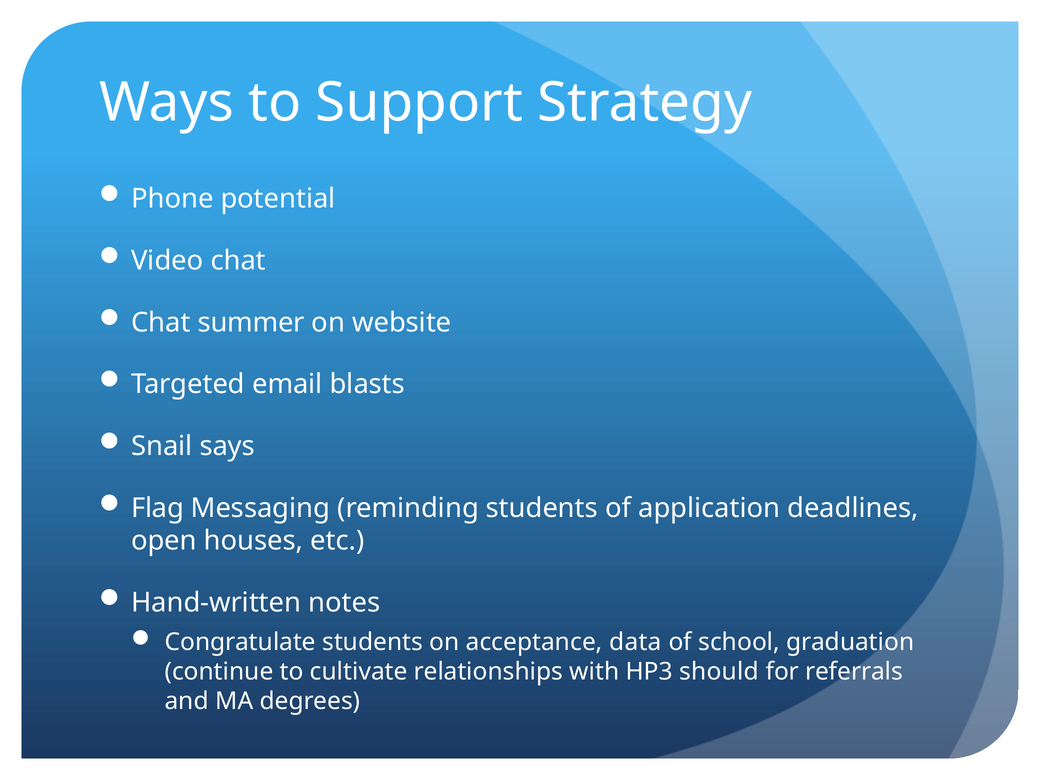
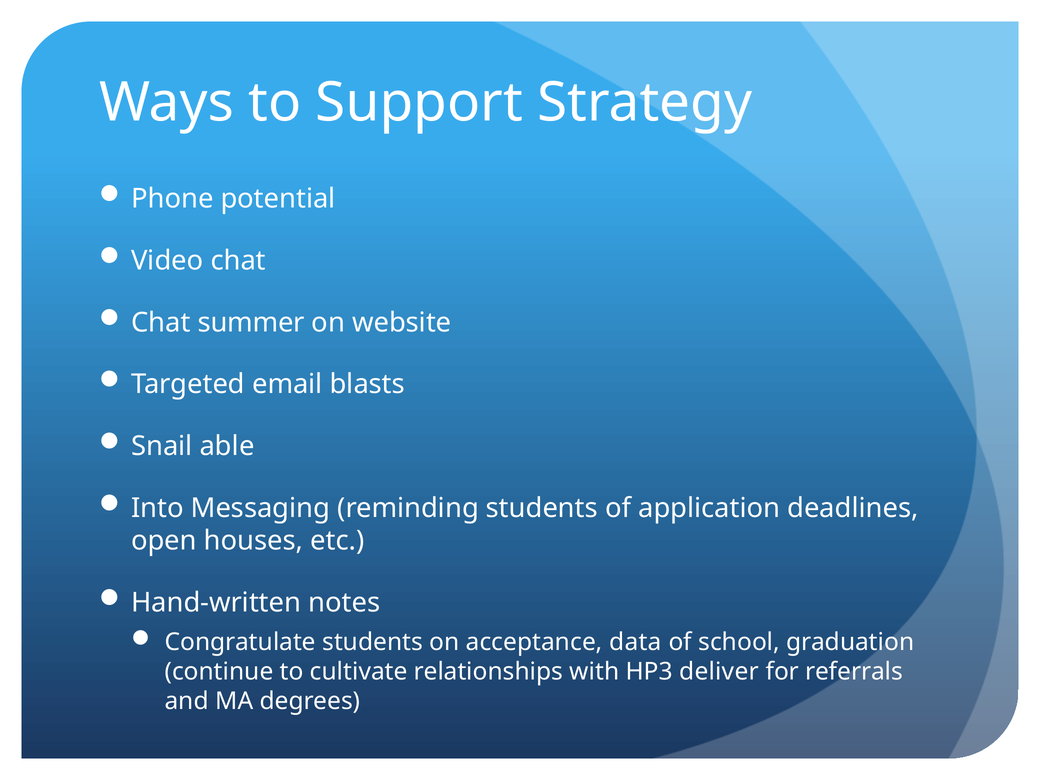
says: says -> able
Flag: Flag -> Into
should: should -> deliver
